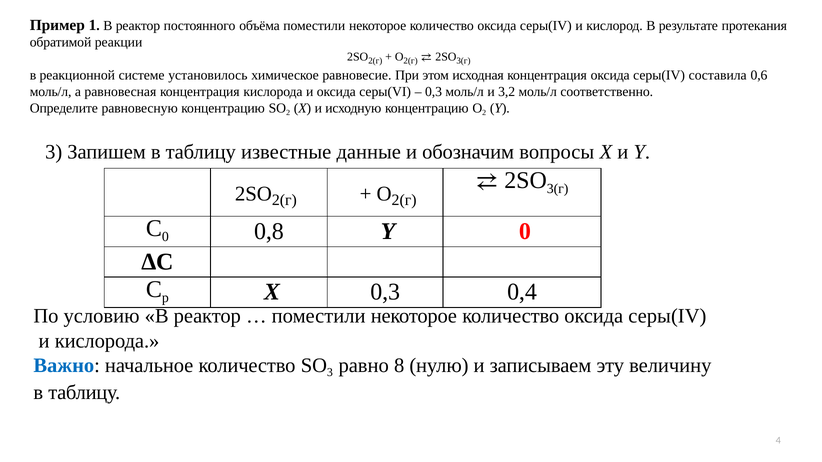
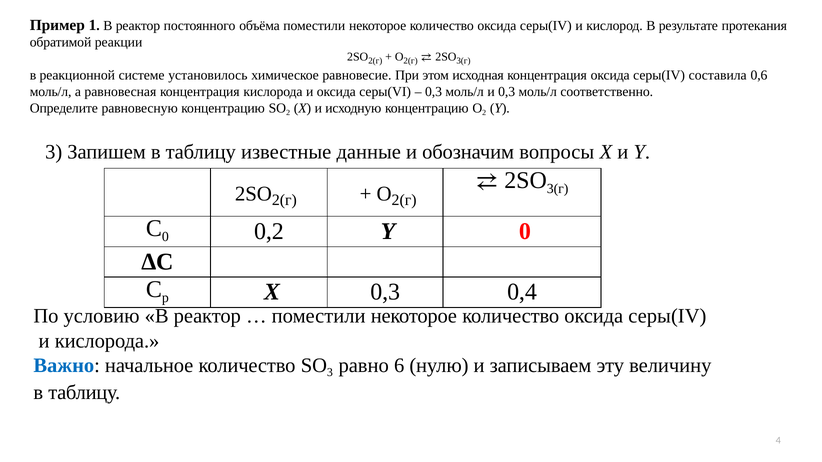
и 3,2: 3,2 -> 0,3
0,8: 0,8 -> 0,2
8: 8 -> 6
